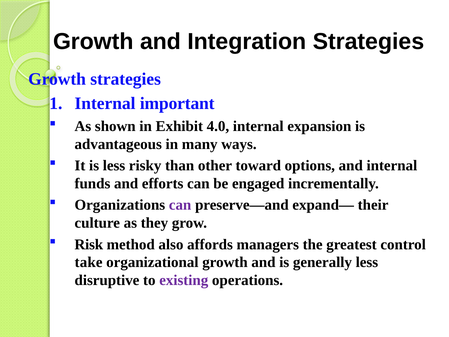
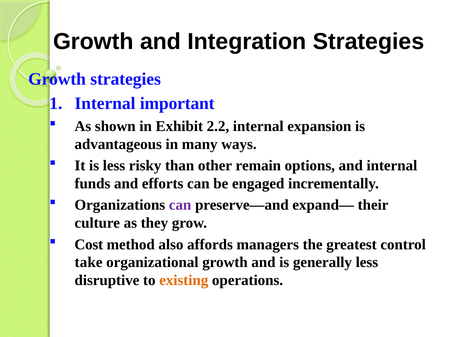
4.0: 4.0 -> 2.2
toward: toward -> remain
Risk: Risk -> Cost
existing colour: purple -> orange
